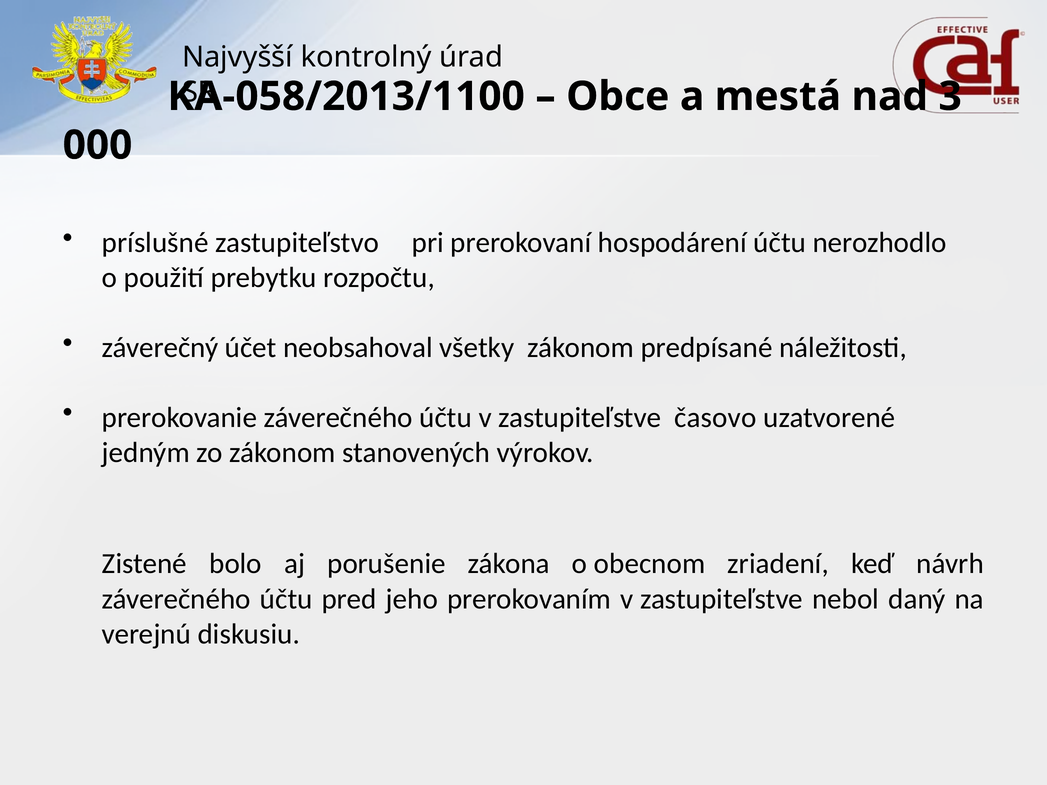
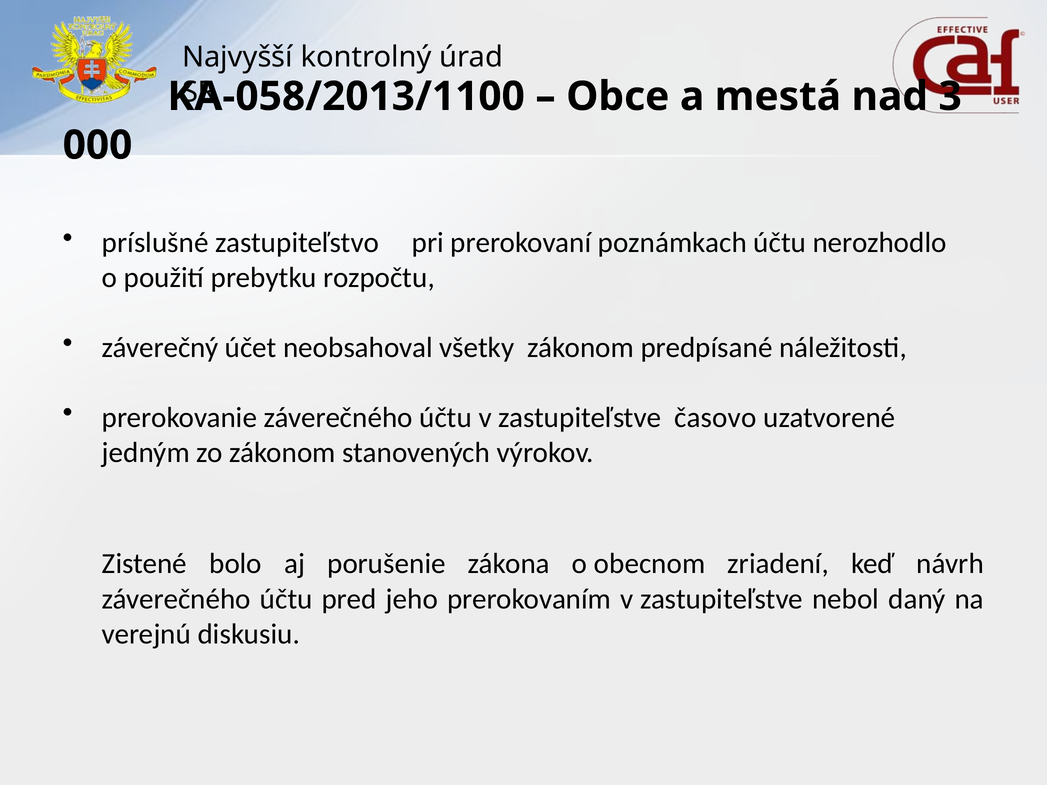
hospodárení: hospodárení -> poznámkach
